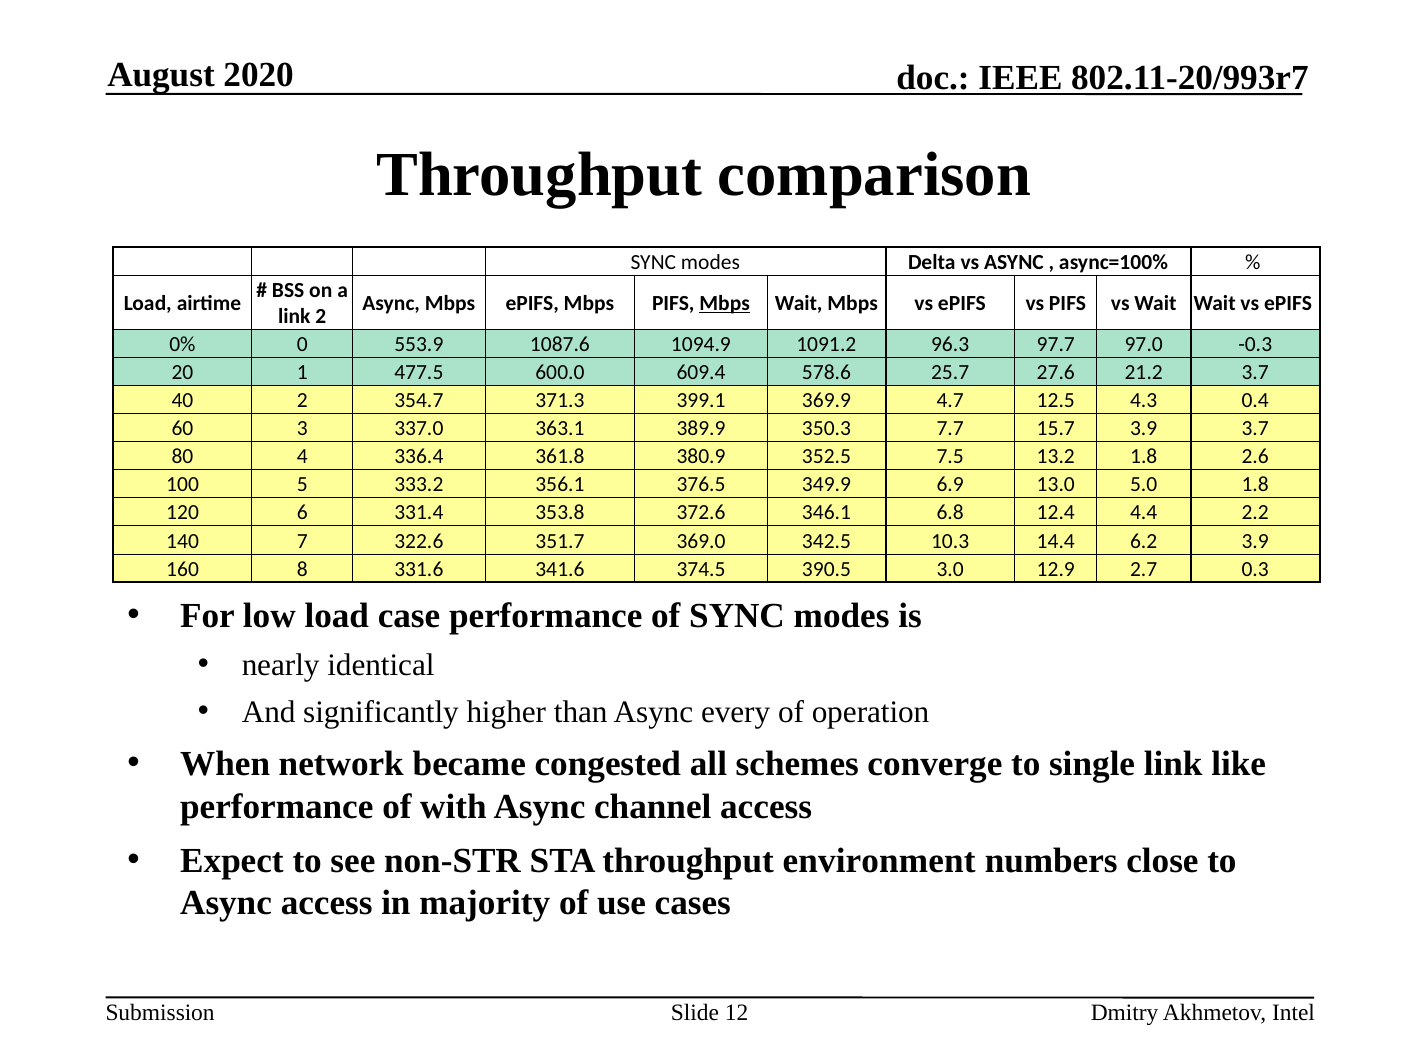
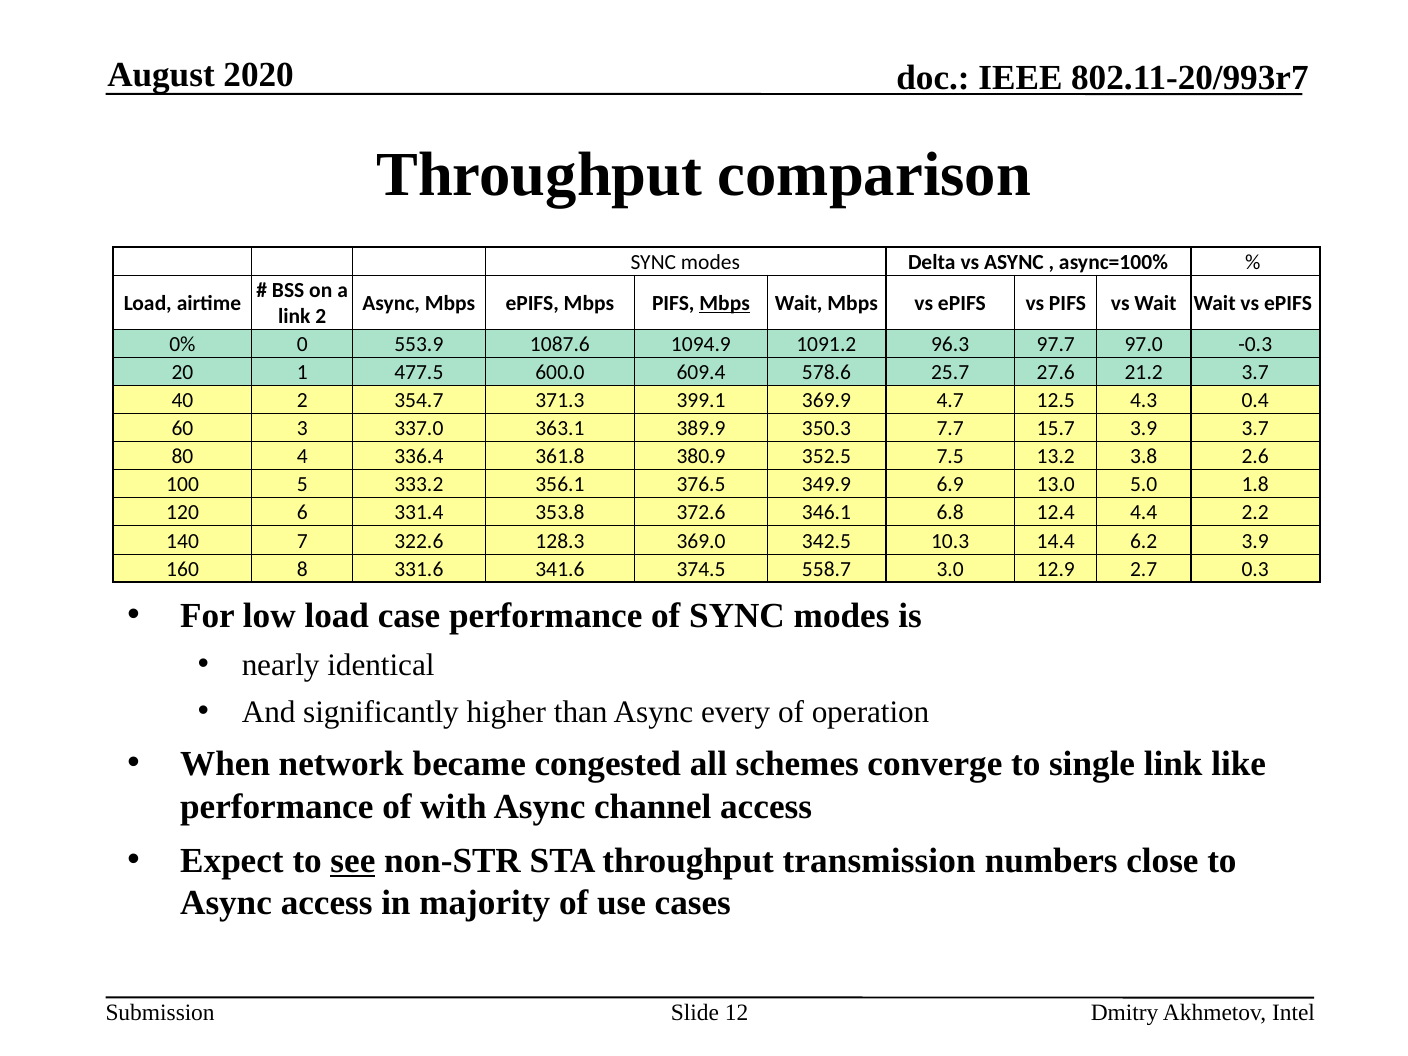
13.2 1.8: 1.8 -> 3.8
351.7: 351.7 -> 128.3
390.5: 390.5 -> 558.7
see underline: none -> present
environment: environment -> transmission
